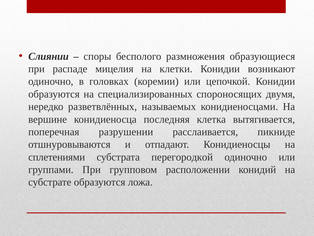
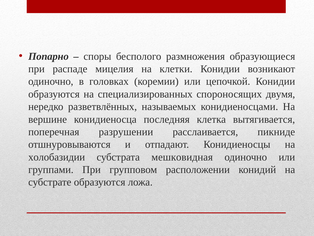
Слиянии: Слиянии -> Попарно
сплетениями: сплетениями -> холобазидии
перегородкой: перегородкой -> мешковидная
